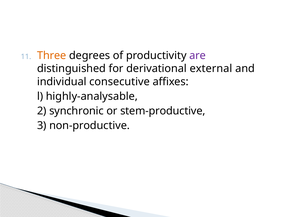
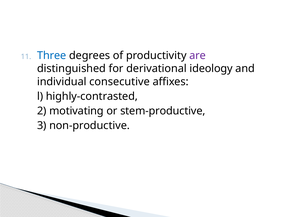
Three colour: orange -> blue
external: external -> ideology
highly-analysable: highly-analysable -> highly-contrasted
synchronic: synchronic -> motivating
